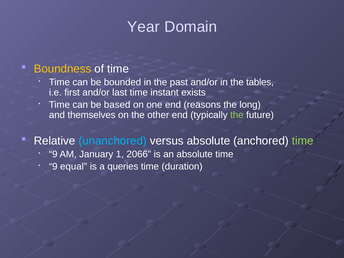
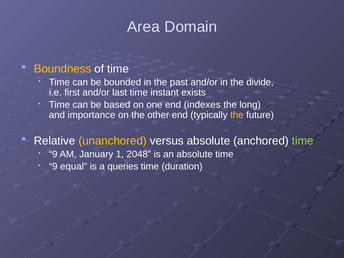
Year: Year -> Area
tables: tables -> divide
reasons: reasons -> indexes
themselves: themselves -> importance
the at (237, 115) colour: light green -> yellow
unanchored colour: light blue -> yellow
2066: 2066 -> 2048
